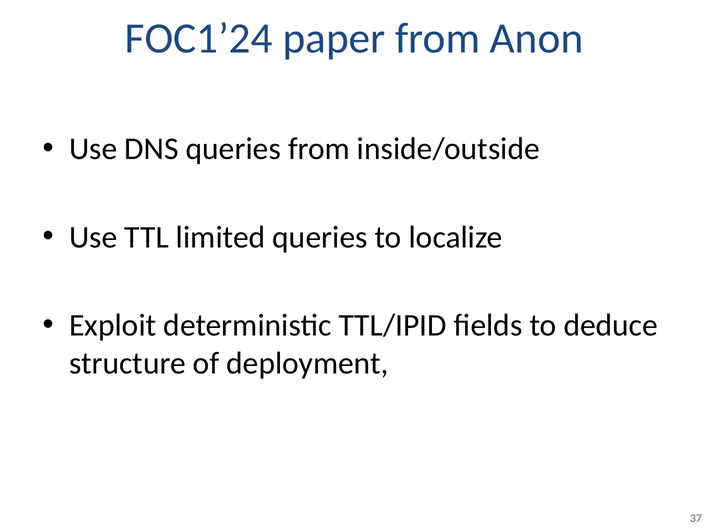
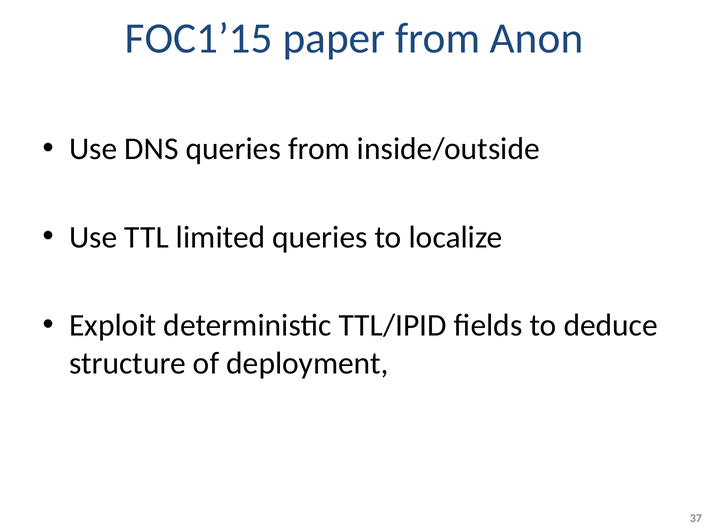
FOC1’24: FOC1’24 -> FOC1’15
